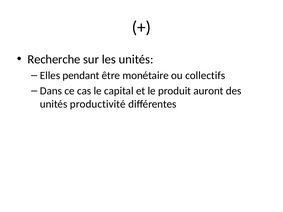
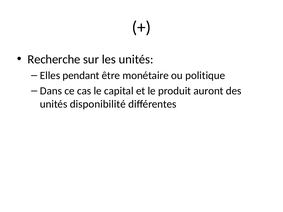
collectifs: collectifs -> politique
productivité: productivité -> disponibilité
